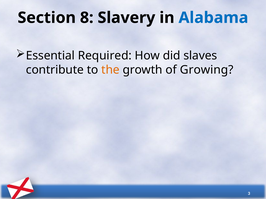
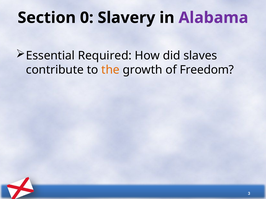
8: 8 -> 0
Alabama colour: blue -> purple
Growing: Growing -> Freedom
